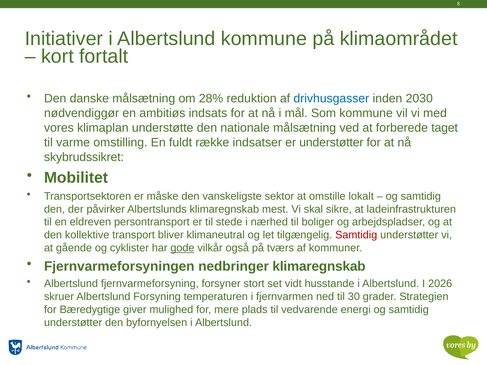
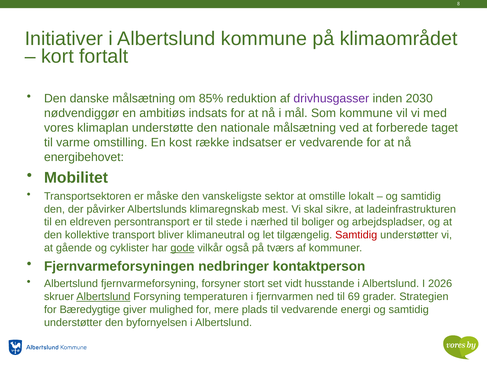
28%: 28% -> 85%
drivhusgasser colour: blue -> purple
fuldt: fuldt -> kost
er understøtter: understøtter -> vedvarende
skybrudssikret: skybrudssikret -> energibehovet
nedbringer klimaregnskab: klimaregnskab -> kontaktperson
Albertslund at (103, 297) underline: none -> present
30: 30 -> 69
